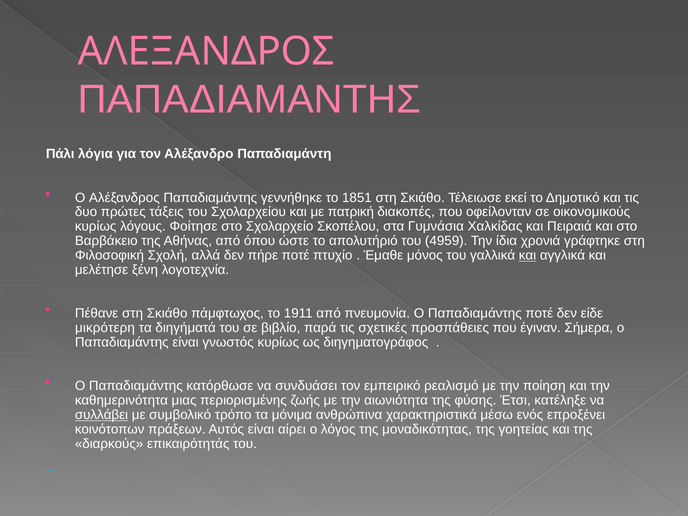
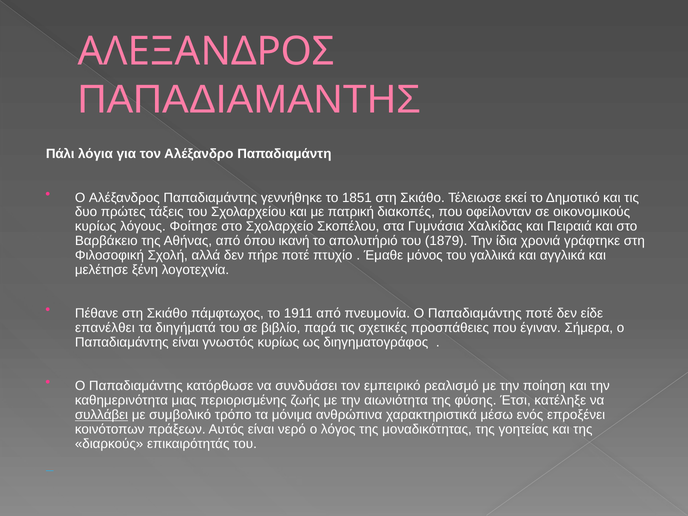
ώστε: ώστε -> ικανή
4959: 4959 -> 1879
και at (527, 255) underline: present -> none
μικρότερη: μικρότερη -> επανέλθει
αίρει: αίρει -> νερό
